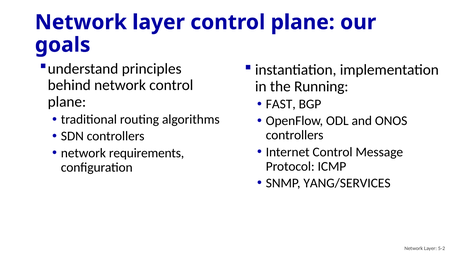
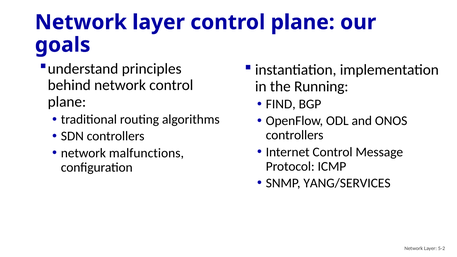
FAST: FAST -> FIND
requirements: requirements -> malfunctions
